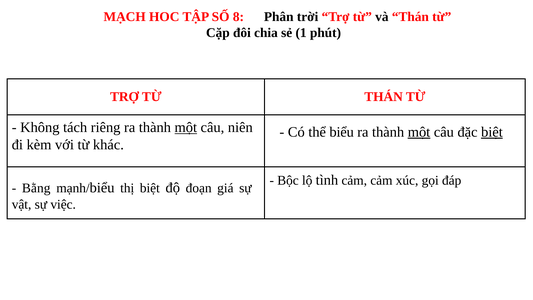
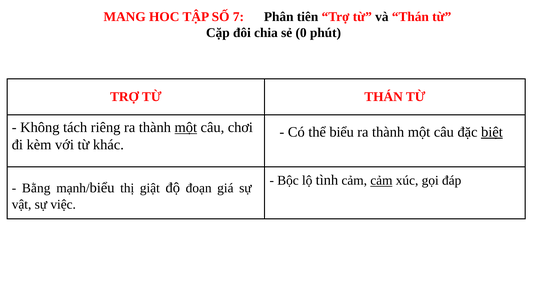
MẠCH: MẠCH -> MANG
8: 8 -> 7
trời: trời -> tiên
1: 1 -> 0
niên: niên -> chơi
một at (419, 132) underline: present -> none
cảm at (381, 180) underline: none -> present
thị biệt: biệt -> giật
